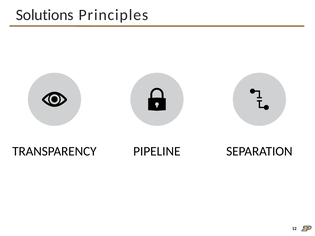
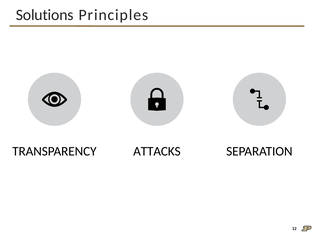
PIPELINE: PIPELINE -> ATTACKS
